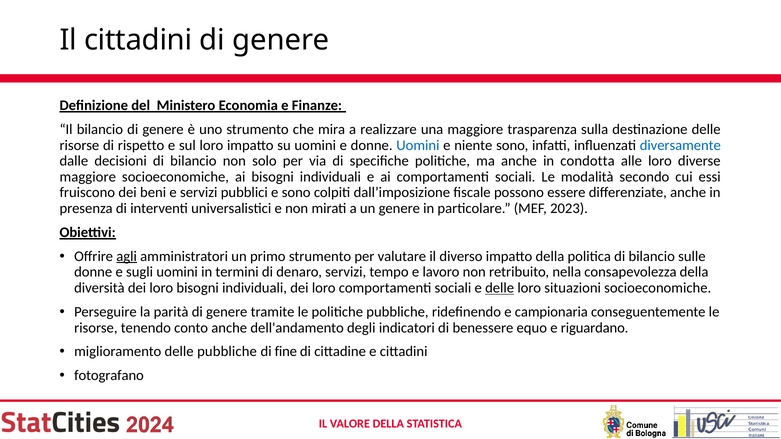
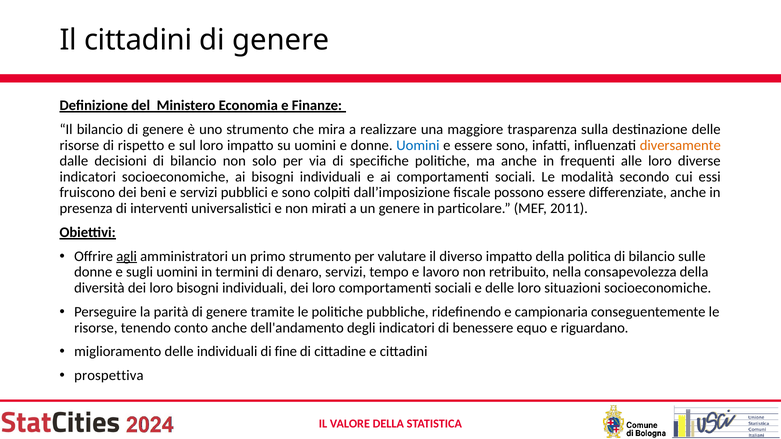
e niente: niente -> essere
diversamente colour: blue -> orange
condotta: condotta -> frequenti
maggiore at (88, 177): maggiore -> indicatori
2023: 2023 -> 2011
delle at (500, 288) underline: present -> none
delle pubbliche: pubbliche -> individuali
fotografano: fotografano -> prospettiva
